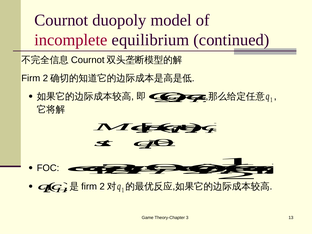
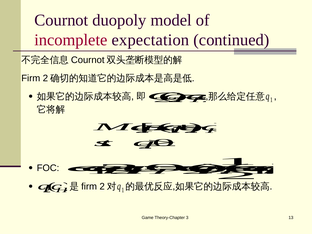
equilibrium: equilibrium -> expectation
